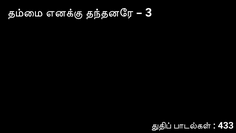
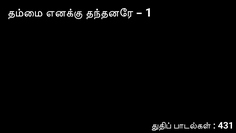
3: 3 -> 1
433: 433 -> 431
